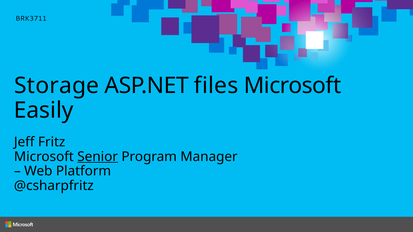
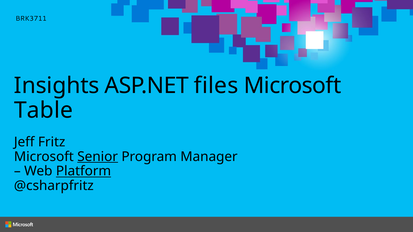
Storage: Storage -> Insights
Easily: Easily -> Table
Platform underline: none -> present
